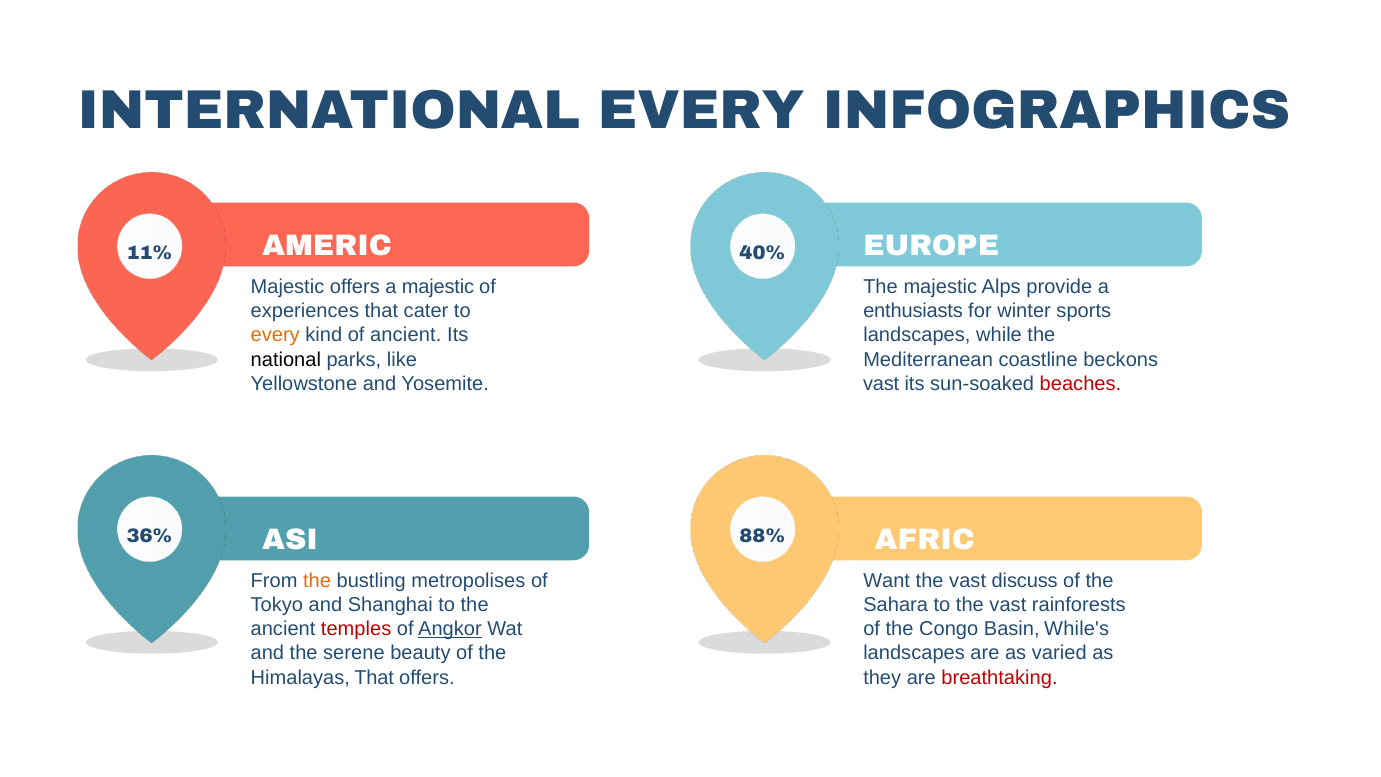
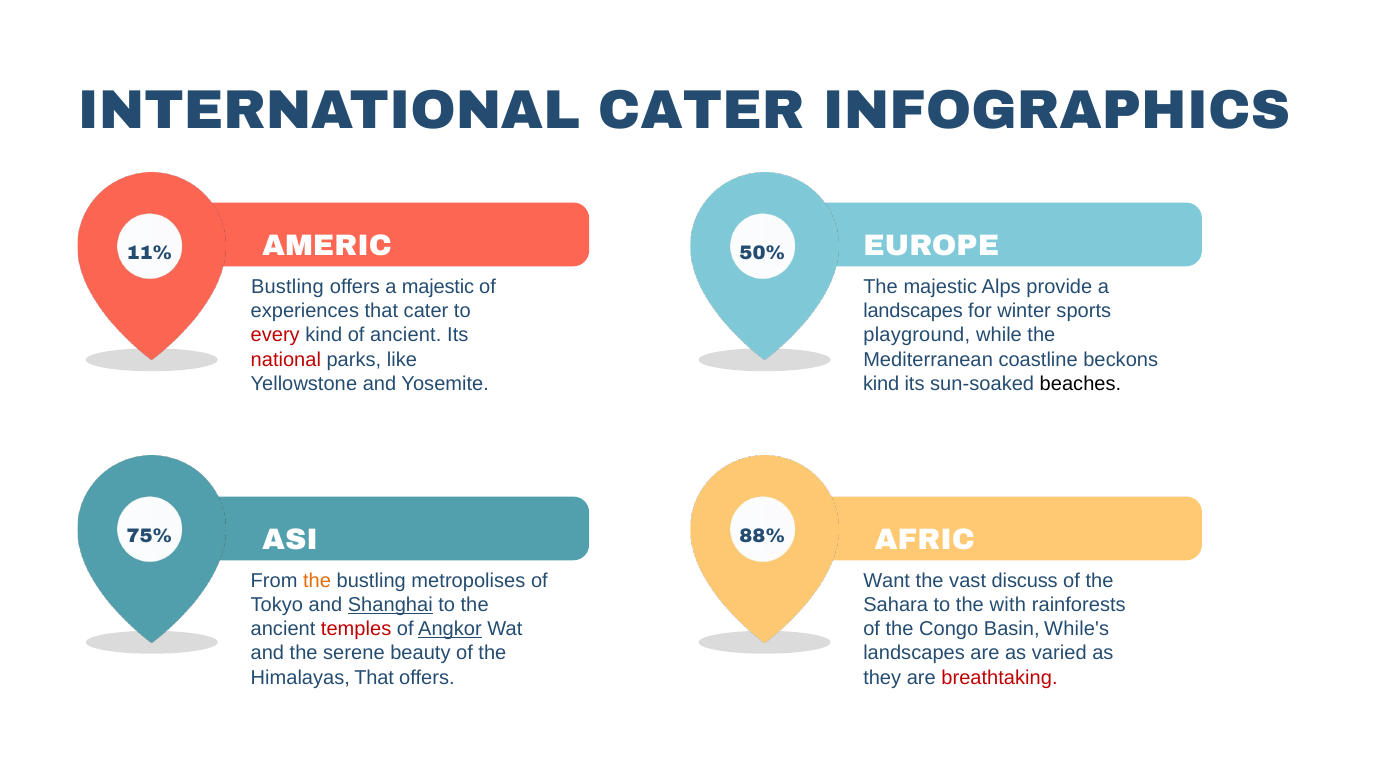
INTERNATIONAL EVERY: EVERY -> CATER
40%: 40% -> 50%
Majestic at (287, 287): Majestic -> Bustling
enthusiasts at (913, 311): enthusiasts -> landscapes
every at (275, 335) colour: orange -> red
landscapes at (917, 335): landscapes -> playground
national colour: black -> red
vast at (881, 384): vast -> kind
beaches colour: red -> black
36%: 36% -> 75%
Shanghai underline: none -> present
to the vast: vast -> with
